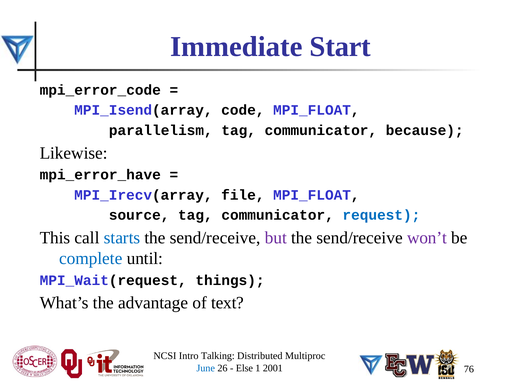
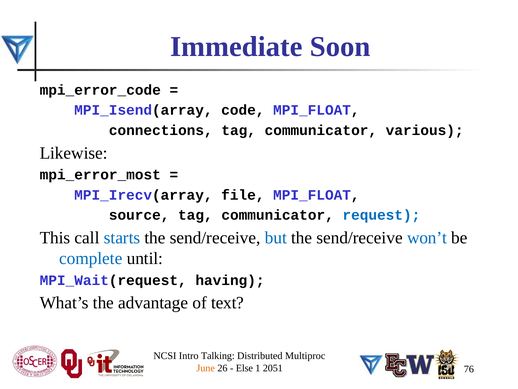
Start: Start -> Soon
parallelism: parallelism -> connections
because: because -> various
mpi_error_have: mpi_error_have -> mpi_error_most
but colour: purple -> blue
won’t colour: purple -> blue
things: things -> having
June colour: blue -> orange
2001: 2001 -> 2051
